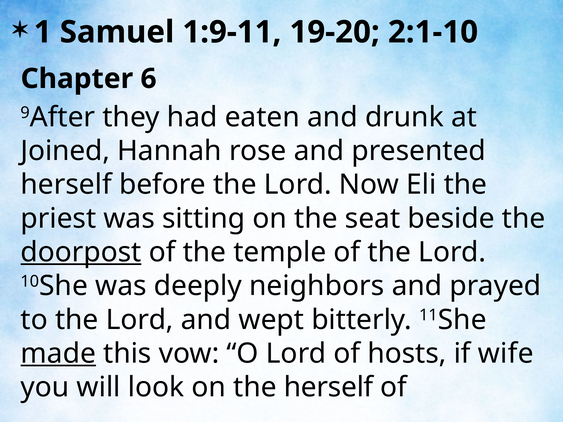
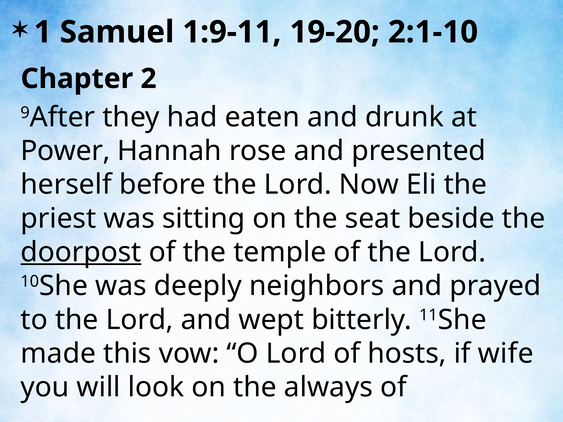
6: 6 -> 2
Joined: Joined -> Power
made underline: present -> none
the herself: herself -> always
